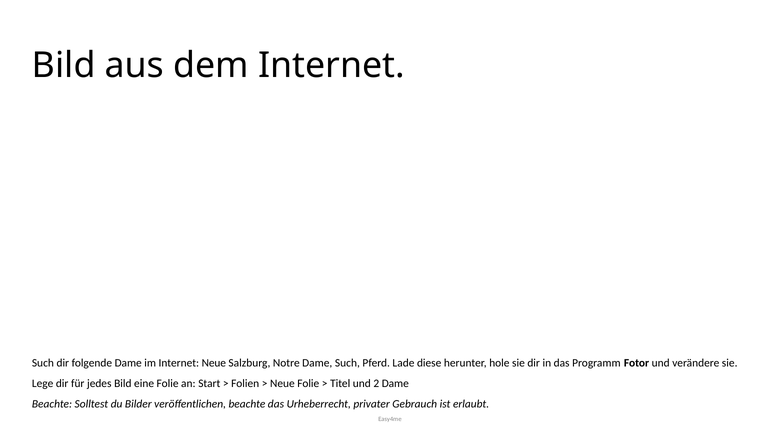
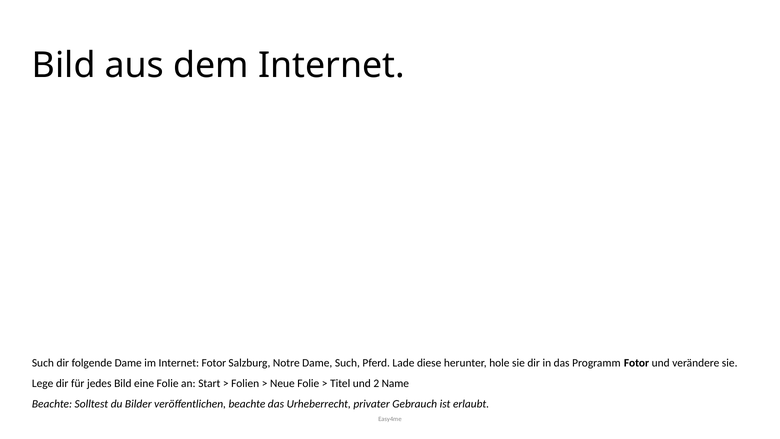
Internet Neue: Neue -> Fotor
2 Dame: Dame -> Name
